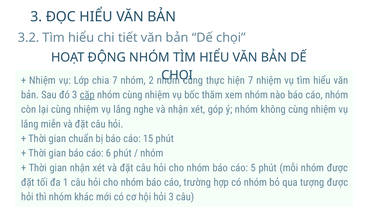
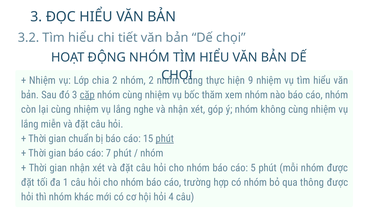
chia 7: 7 -> 2
hiện 7: 7 -> 9
phút at (165, 138) underline: none -> present
6: 6 -> 7
tượng: tượng -> thông
hỏi 3: 3 -> 4
